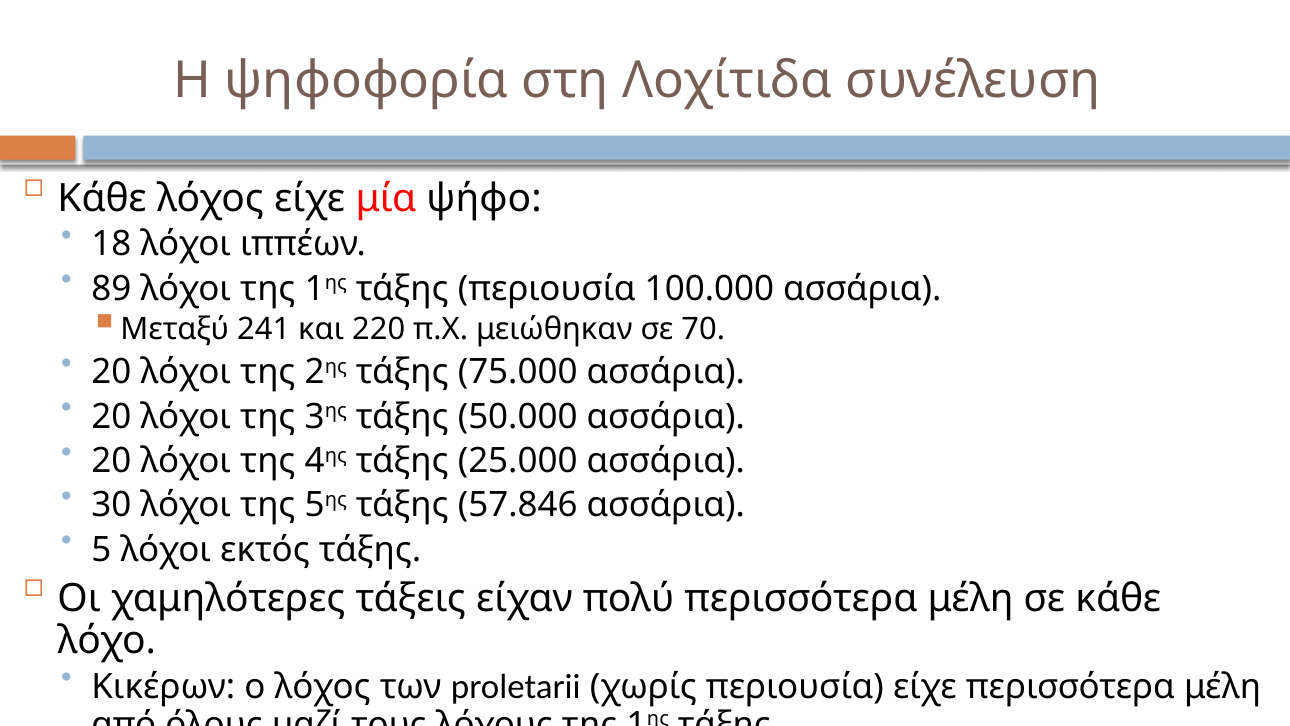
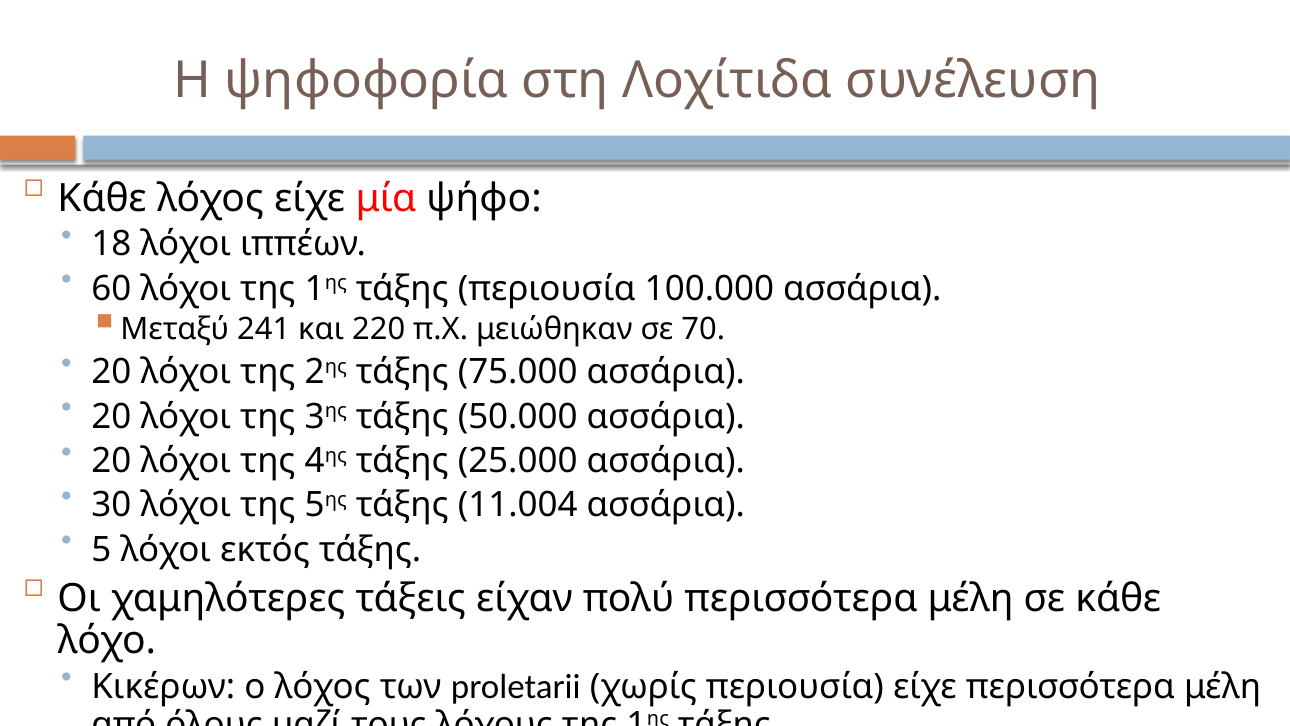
89: 89 -> 60
57.846: 57.846 -> 11.004
